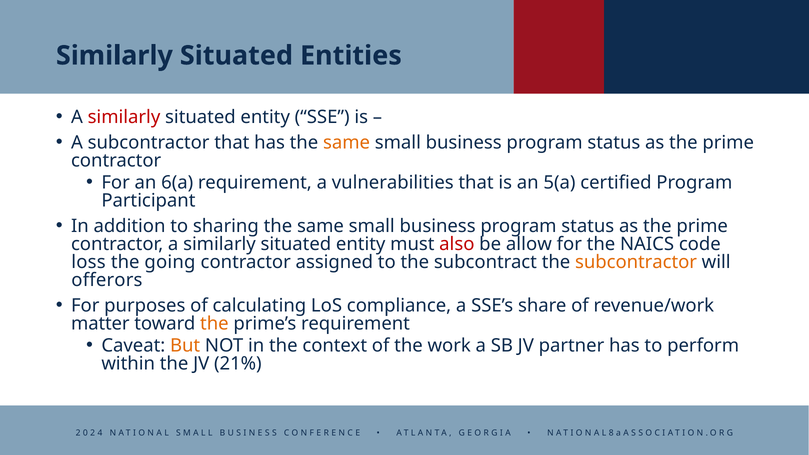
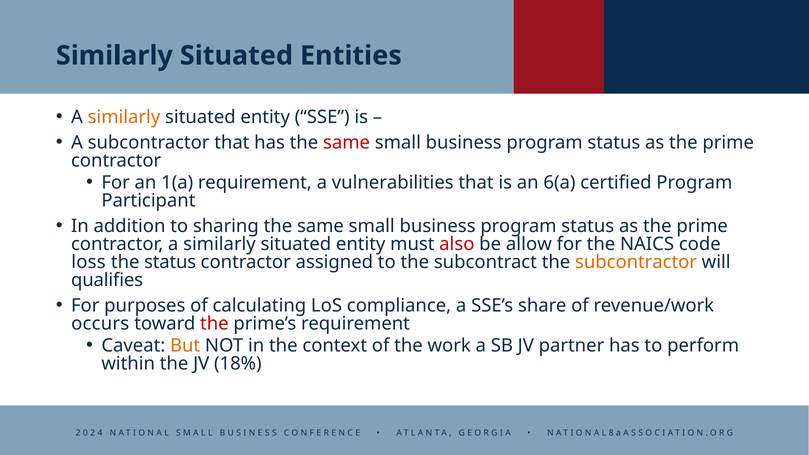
similarly at (124, 117) colour: red -> orange
same at (347, 143) colour: orange -> red
6(a: 6(a -> 1(a
5(a: 5(a -> 6(a
the going: going -> status
offerors: offerors -> qualifies
matter: matter -> occurs
the at (214, 324) colour: orange -> red
21%: 21% -> 18%
